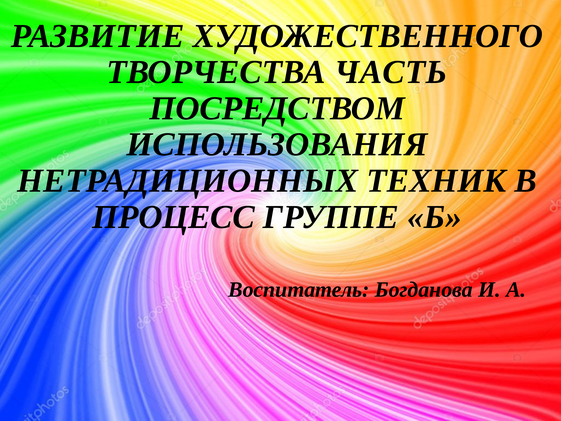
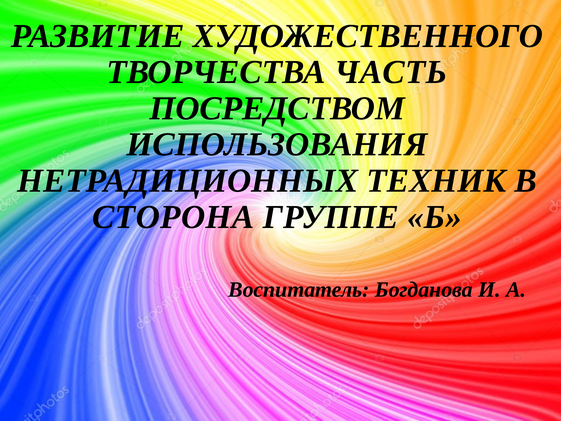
ПРОЦЕСС: ПРОЦЕСС -> СТОРОНА
